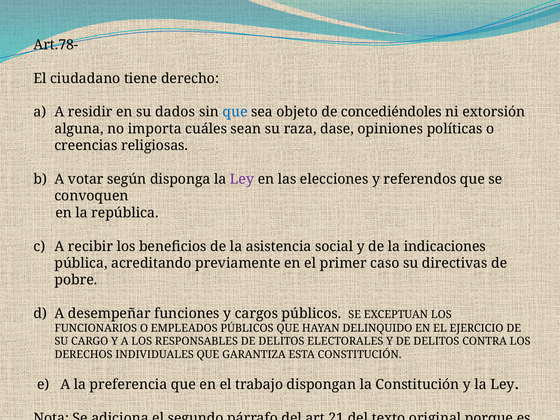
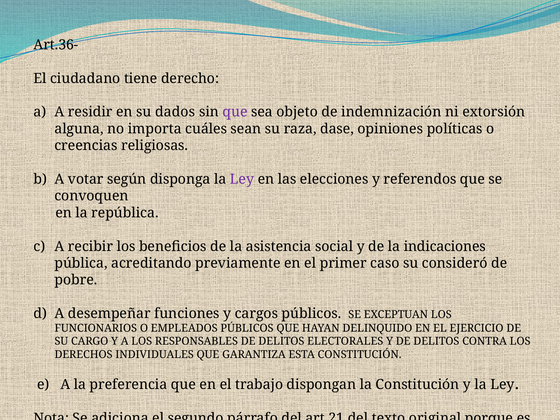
Art.78-: Art.78- -> Art.36-
que at (235, 112) colour: blue -> purple
concediéndoles: concediéndoles -> indemnización
directivas: directivas -> consideró
